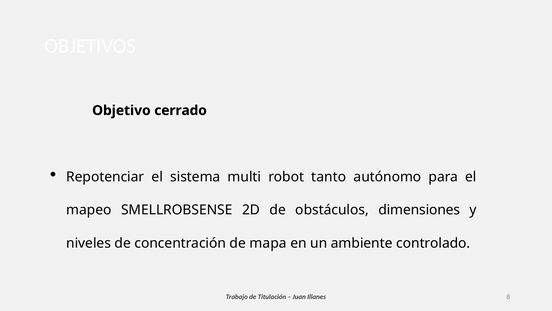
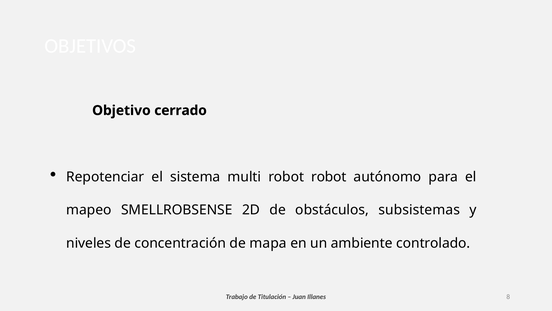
robot tanto: tanto -> robot
dimensiones: dimensiones -> subsistemas
